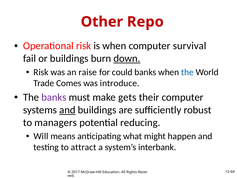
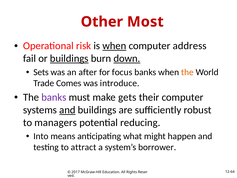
Repo: Repo -> Most
when at (114, 46) underline: none -> present
survival: survival -> address
buildings at (69, 58) underline: none -> present
Risk at (41, 72): Risk -> Sets
raise: raise -> after
could: could -> focus
the at (187, 72) colour: blue -> orange
Will: Will -> Into
interbank: interbank -> borrower
